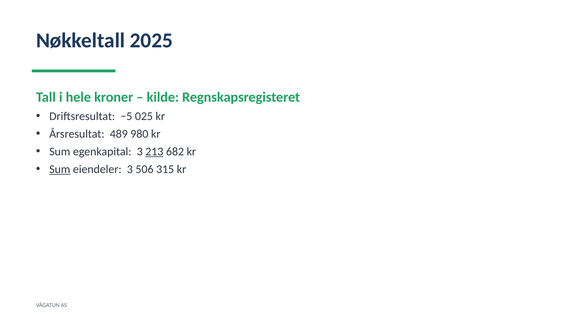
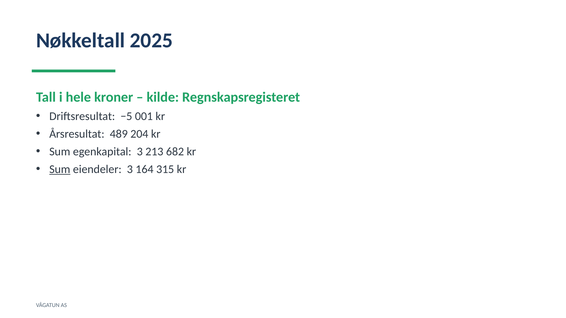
025: 025 -> 001
980: 980 -> 204
213 underline: present -> none
506: 506 -> 164
